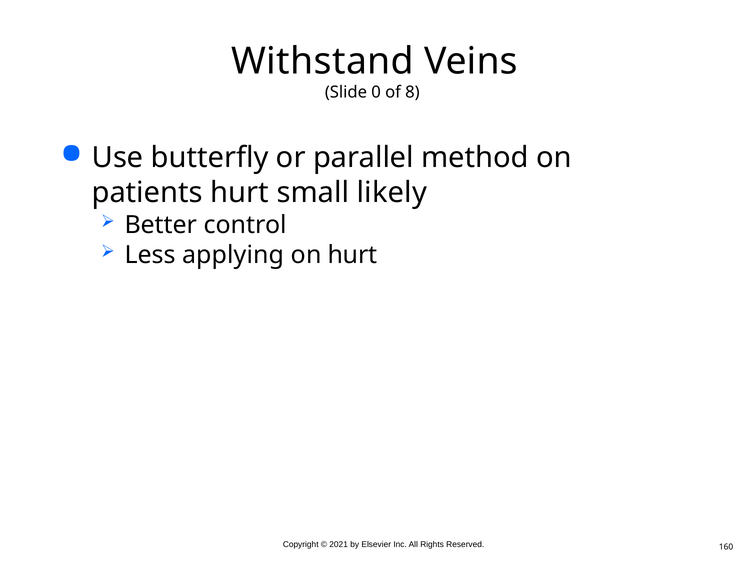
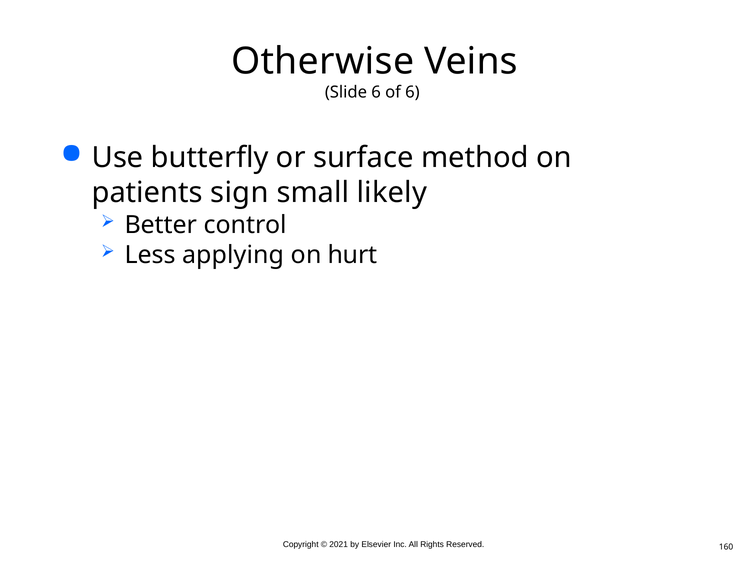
Withstand: Withstand -> Otherwise
Slide 0: 0 -> 6
of 8: 8 -> 6
parallel: parallel -> surface
patients hurt: hurt -> sign
